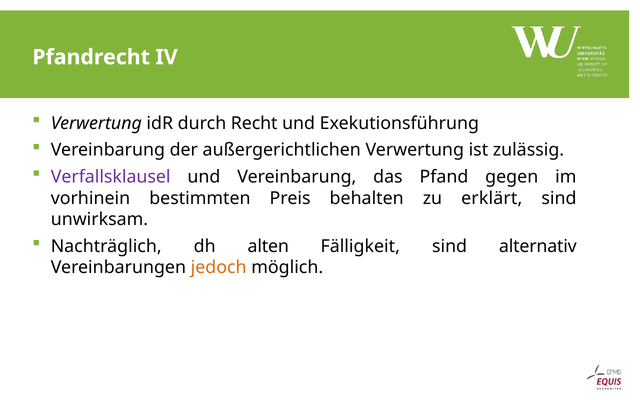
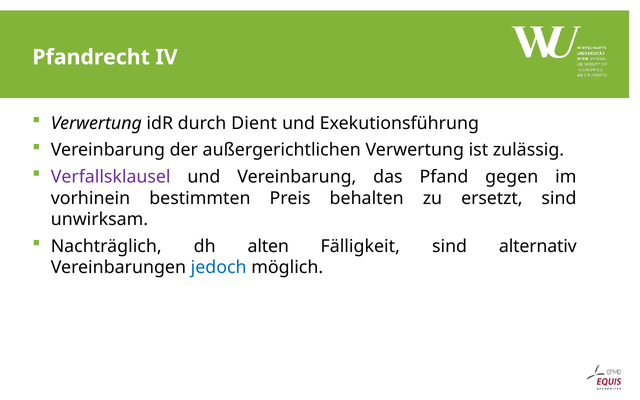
Recht: Recht -> Dient
erklärt: erklärt -> ersetzt
jedoch colour: orange -> blue
